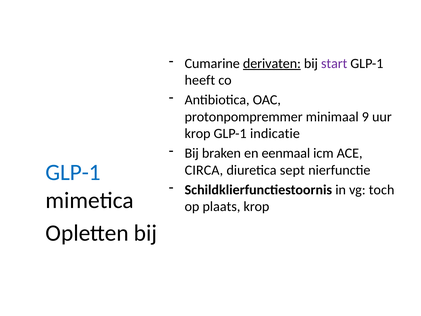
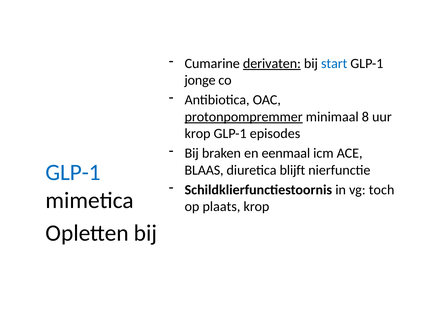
start colour: purple -> blue
heeft: heeft -> jonge
protonpompremmer underline: none -> present
9: 9 -> 8
indicatie: indicatie -> episodes
CIRCA: CIRCA -> BLAAS
sept: sept -> blijft
